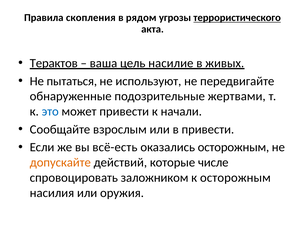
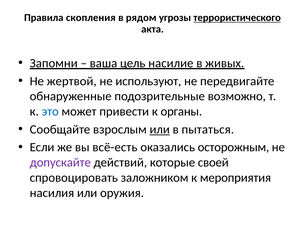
Терактов: Терактов -> Запомни
пытаться: пытаться -> жертвой
жертвами: жертвами -> возможно
начали: начали -> органы
или at (160, 130) underline: none -> present
в привести: привести -> пытаться
допускайте colour: orange -> purple
числе: числе -> своей
к осторожным: осторожным -> мероприятия
